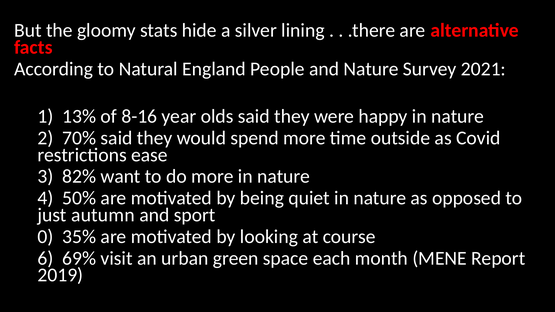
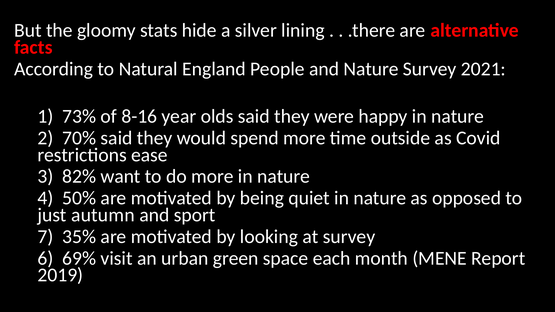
13%: 13% -> 73%
0: 0 -> 7
at course: course -> survey
